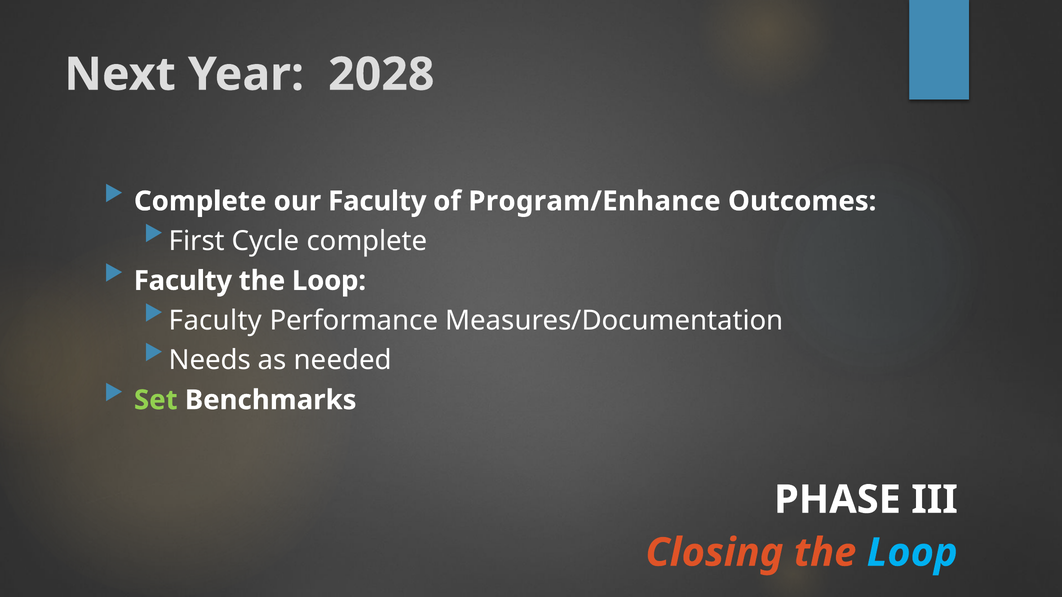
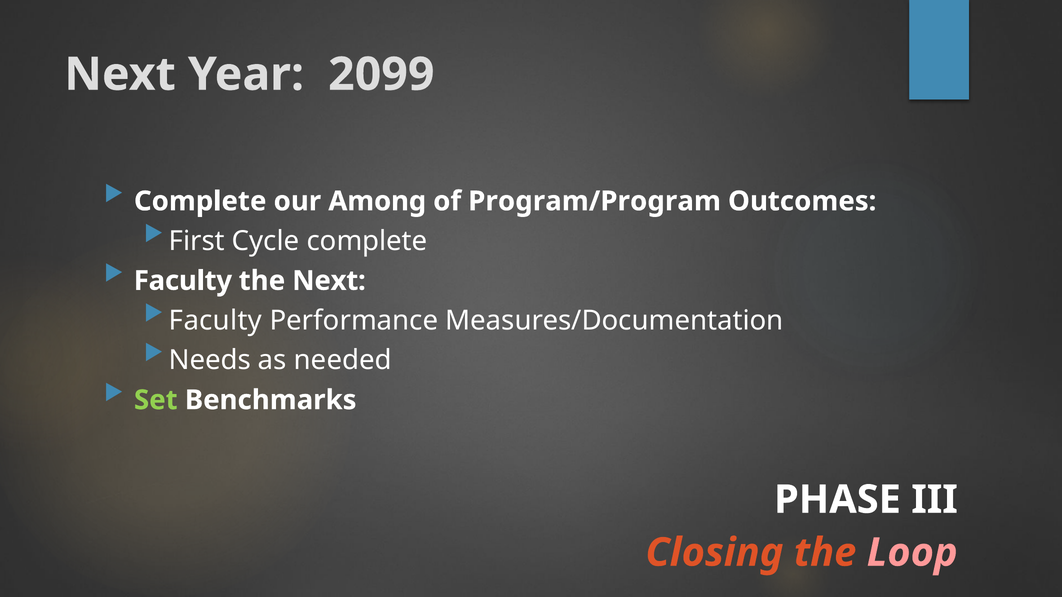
2028: 2028 -> 2099
our Faculty: Faculty -> Among
Program/Enhance: Program/Enhance -> Program/Program
Loop at (329, 281): Loop -> Next
Loop at (912, 553) colour: light blue -> pink
